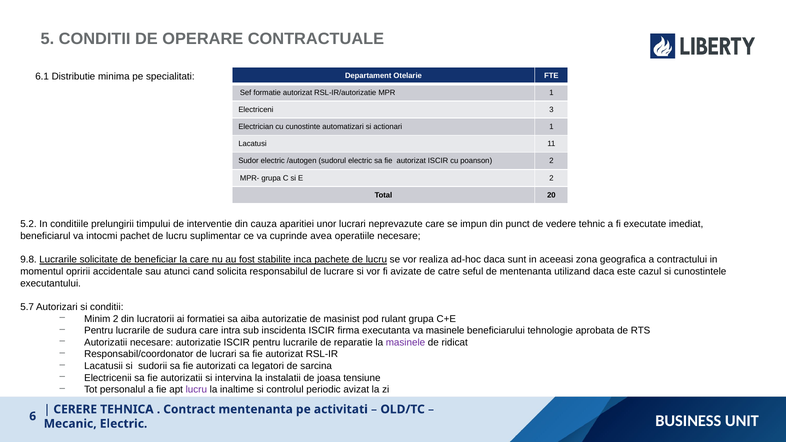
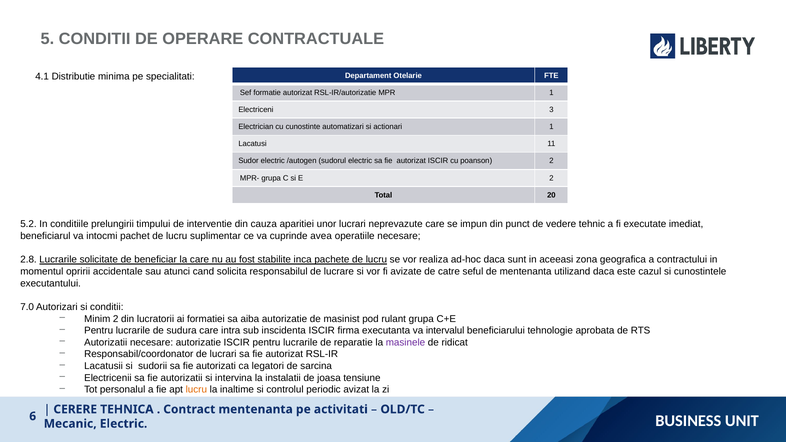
6.1: 6.1 -> 4.1
9.8: 9.8 -> 2.8
5.7: 5.7 -> 7.0
va masinele: masinele -> intervalul
lucru at (196, 390) colour: purple -> orange
